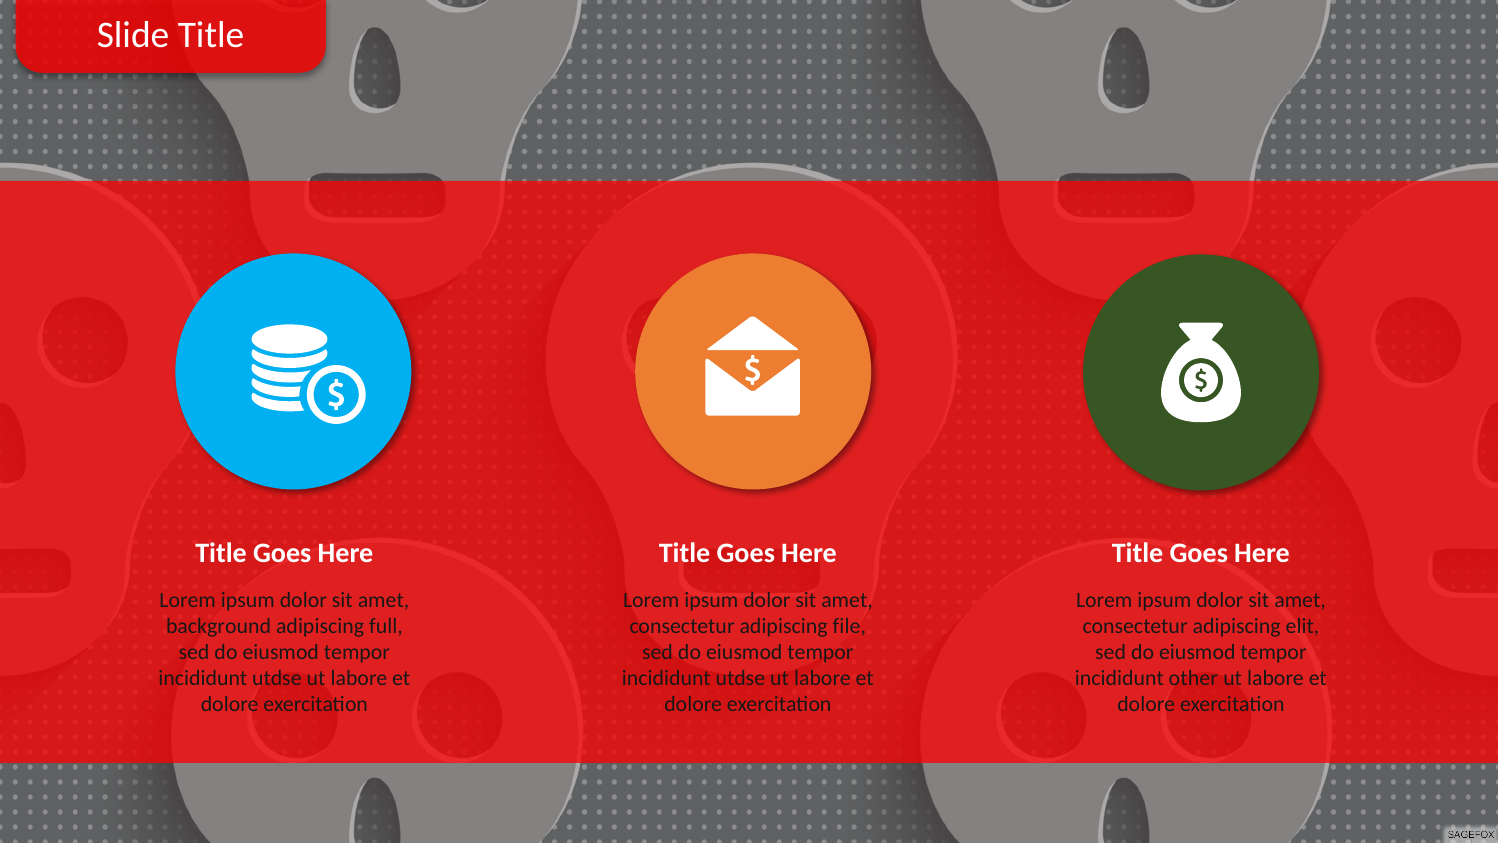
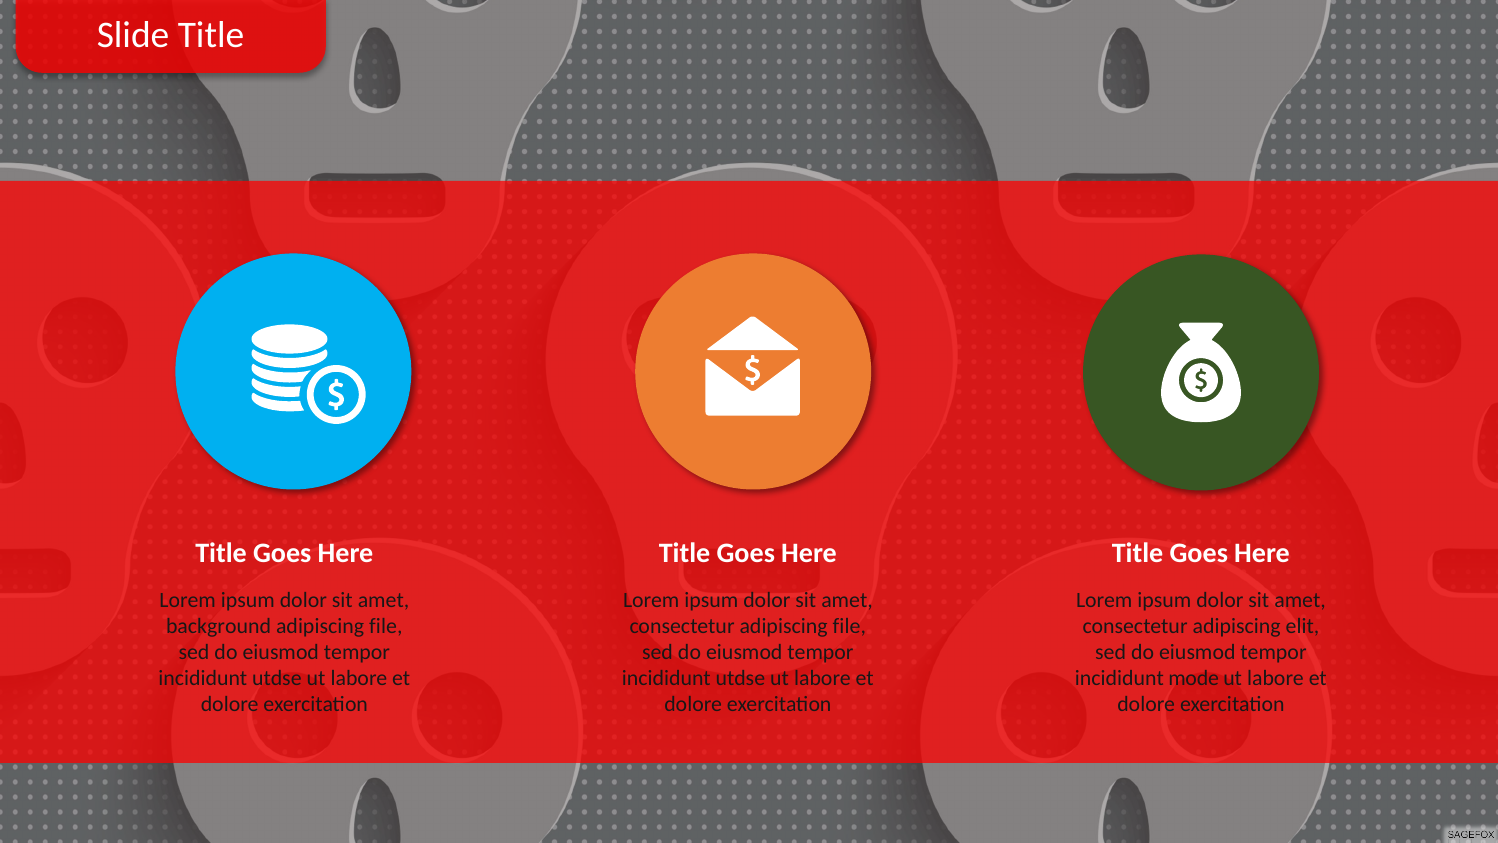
full at (386, 626): full -> file
other: other -> mode
